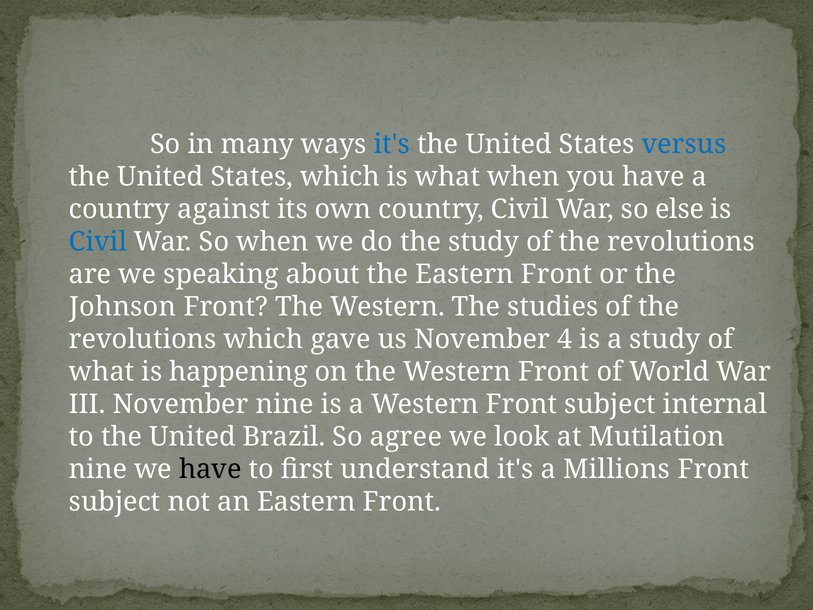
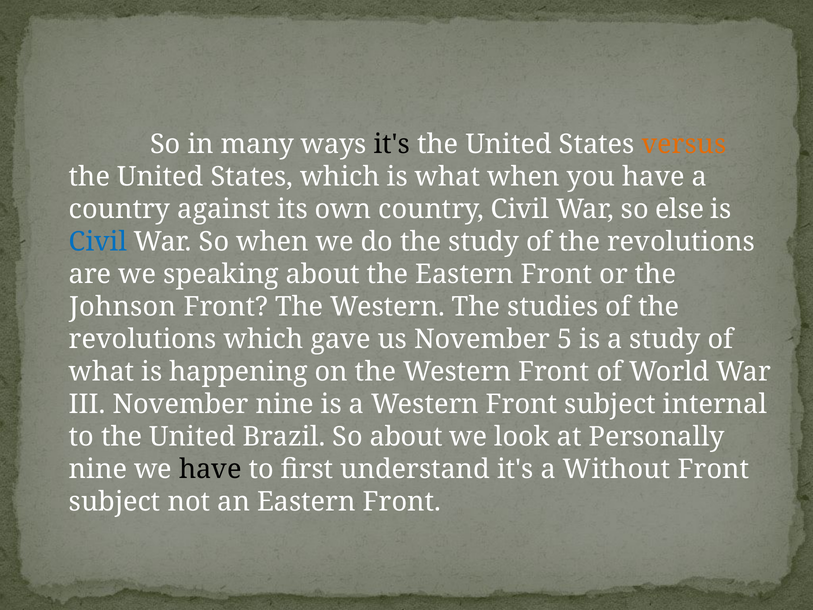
it's at (392, 144) colour: blue -> black
versus colour: blue -> orange
4: 4 -> 5
So agree: agree -> about
Mutilation: Mutilation -> Personally
Millions: Millions -> Without
